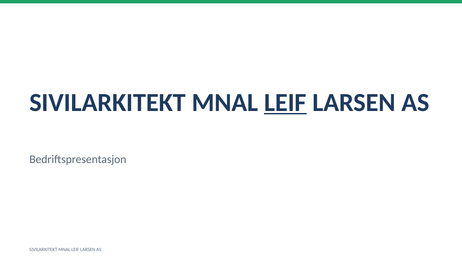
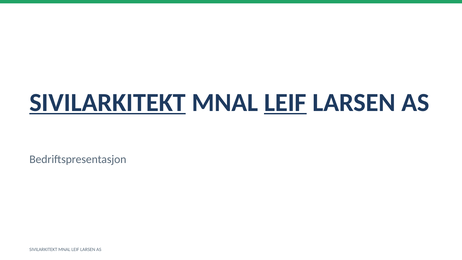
SIVILARKITEKT at (108, 102) underline: none -> present
